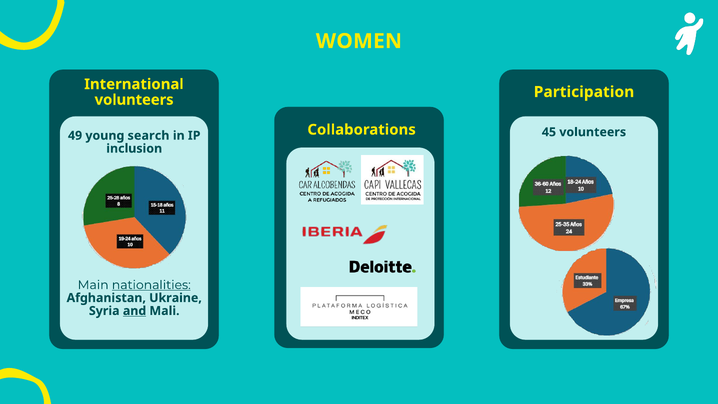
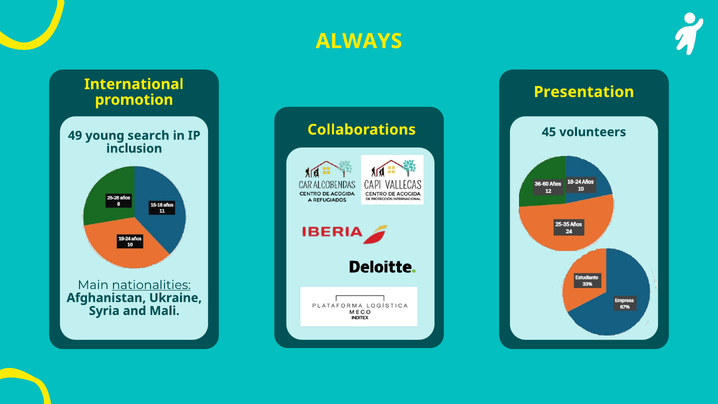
WOMEN: WOMEN -> ALWAYS
Participation: Participation -> Presentation
volunteers at (134, 100): volunteers -> promotion
and underline: present -> none
